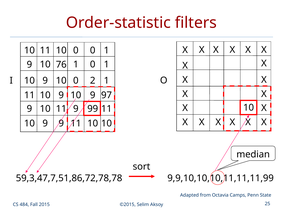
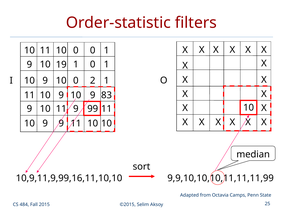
76: 76 -> 19
97: 97 -> 83
59,3,47,7,51,86,72,78,78: 59,3,47,7,51,86,72,78,78 -> 10,9,11,9,99,16,11,10,10
